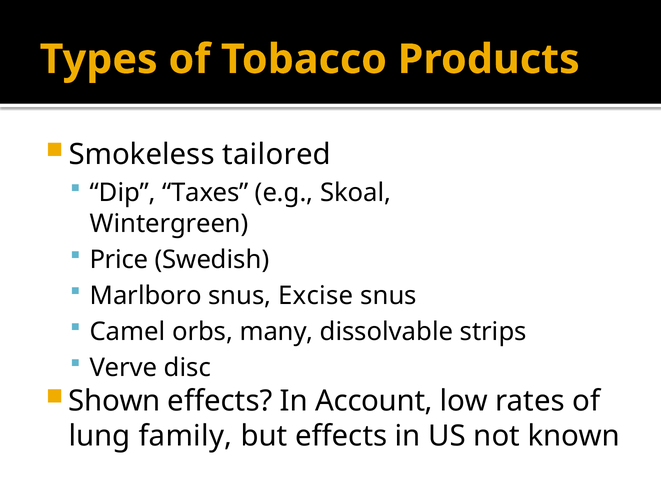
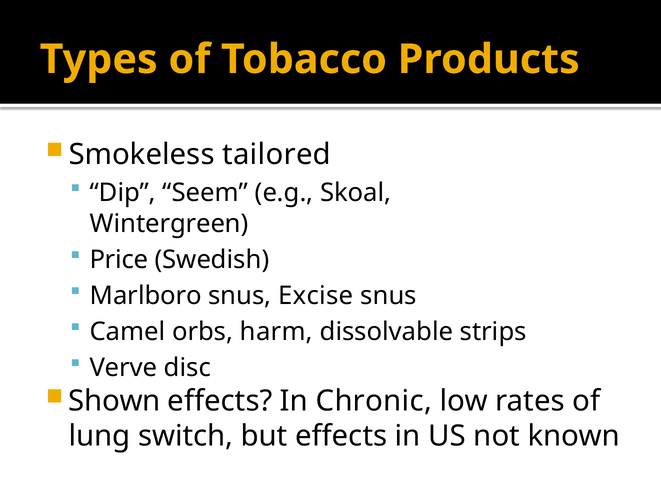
Taxes: Taxes -> Seem
many: many -> harm
Account: Account -> Chronic
family: family -> switch
